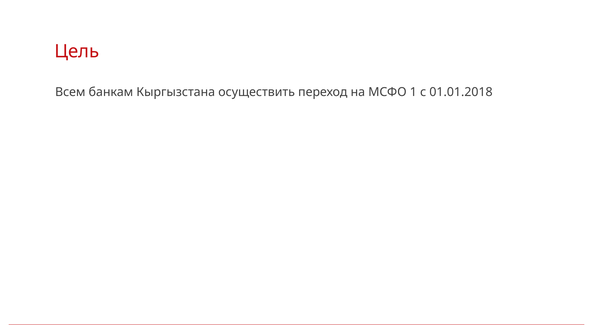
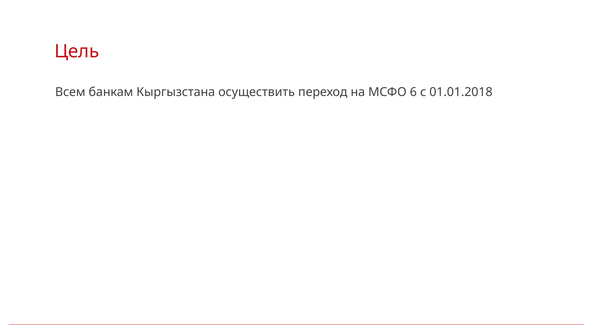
1: 1 -> 6
